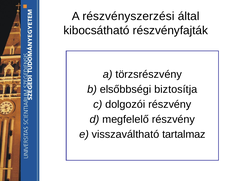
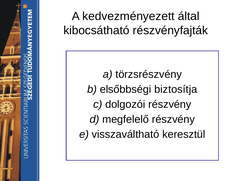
részvényszerzési: részvényszerzési -> kedvezményezett
tartalmaz: tartalmaz -> keresztül
